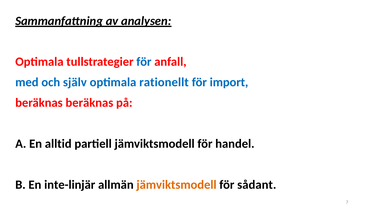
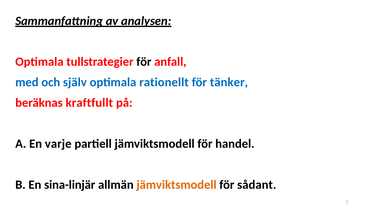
för at (144, 62) colour: blue -> black
import: import -> tänker
beräknas beräknas: beräknas -> kraftfullt
alltid: alltid -> varje
inte-linjär: inte-linjär -> sina-linjär
